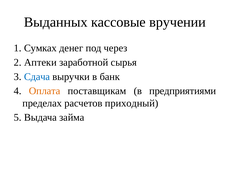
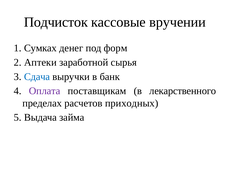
Выданных: Выданных -> Подчисток
через: через -> форм
Оплата colour: orange -> purple
предприятиями: предприятиями -> лекарственного
приходный: приходный -> приходных
